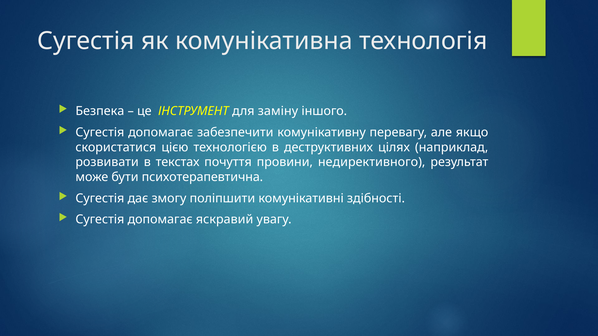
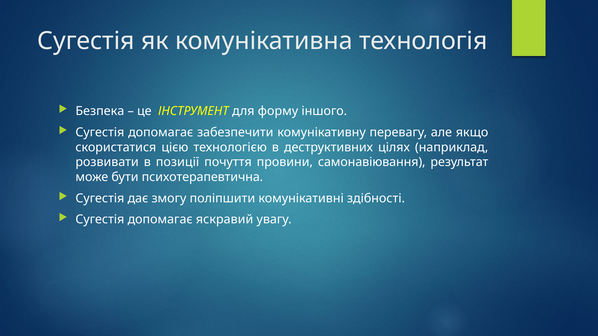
заміну: заміну -> форму
текстах: текстах -> позиції
недирективного: недирективного -> самонавіювання
